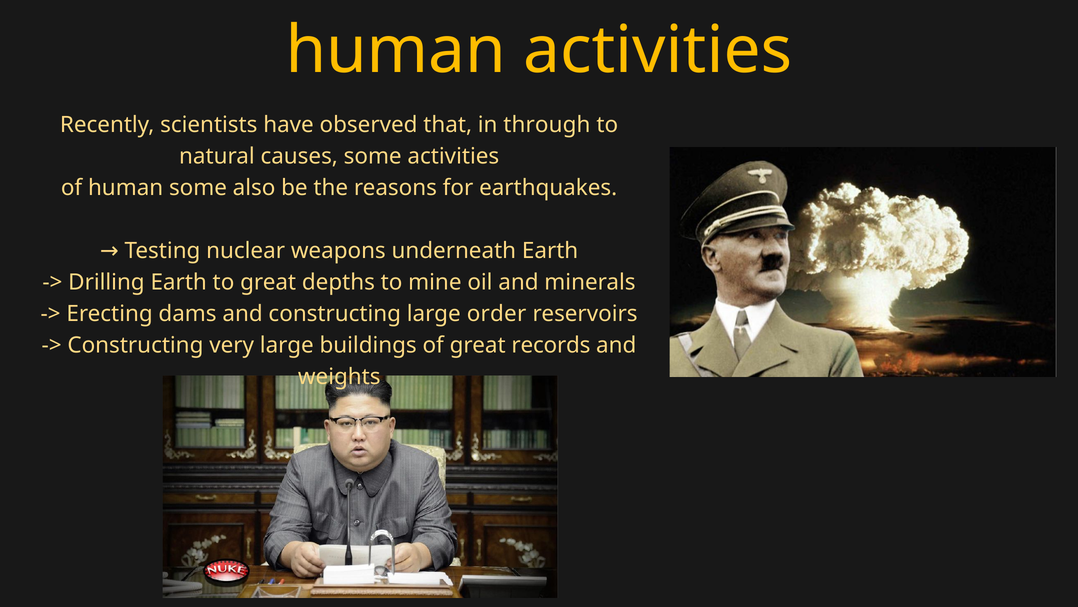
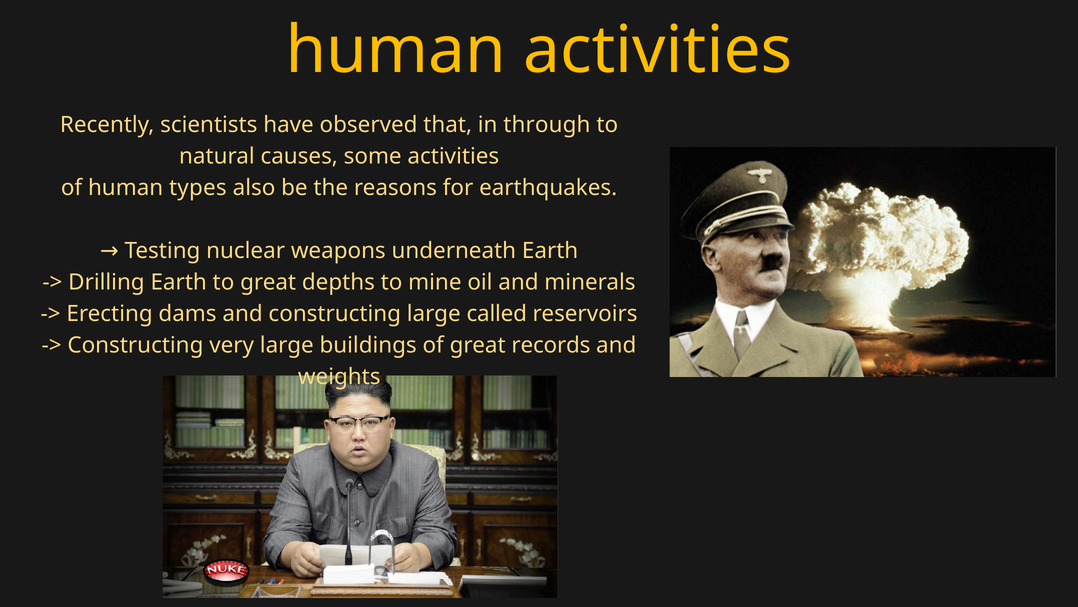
human some: some -> types
order: order -> called
